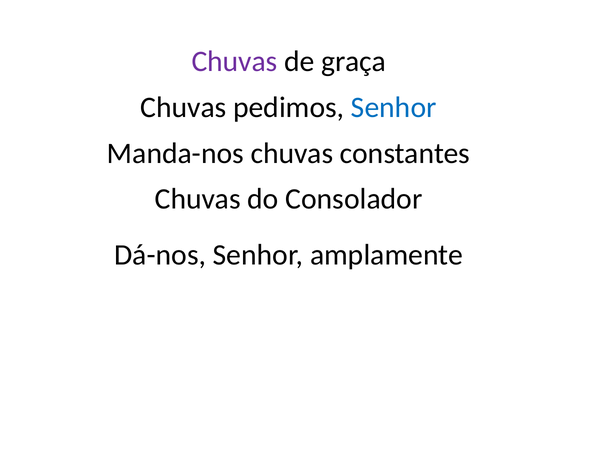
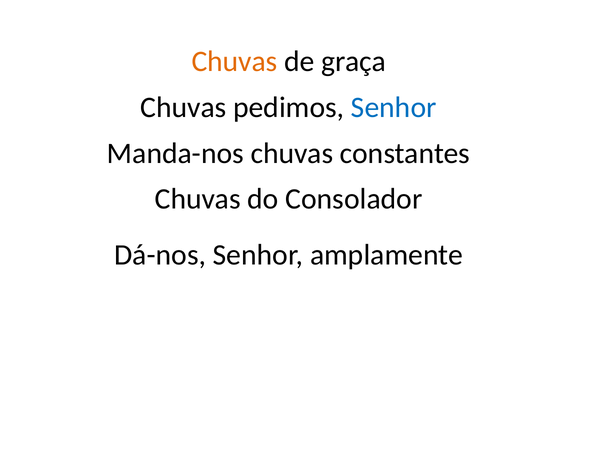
Chuvas at (234, 62) colour: purple -> orange
